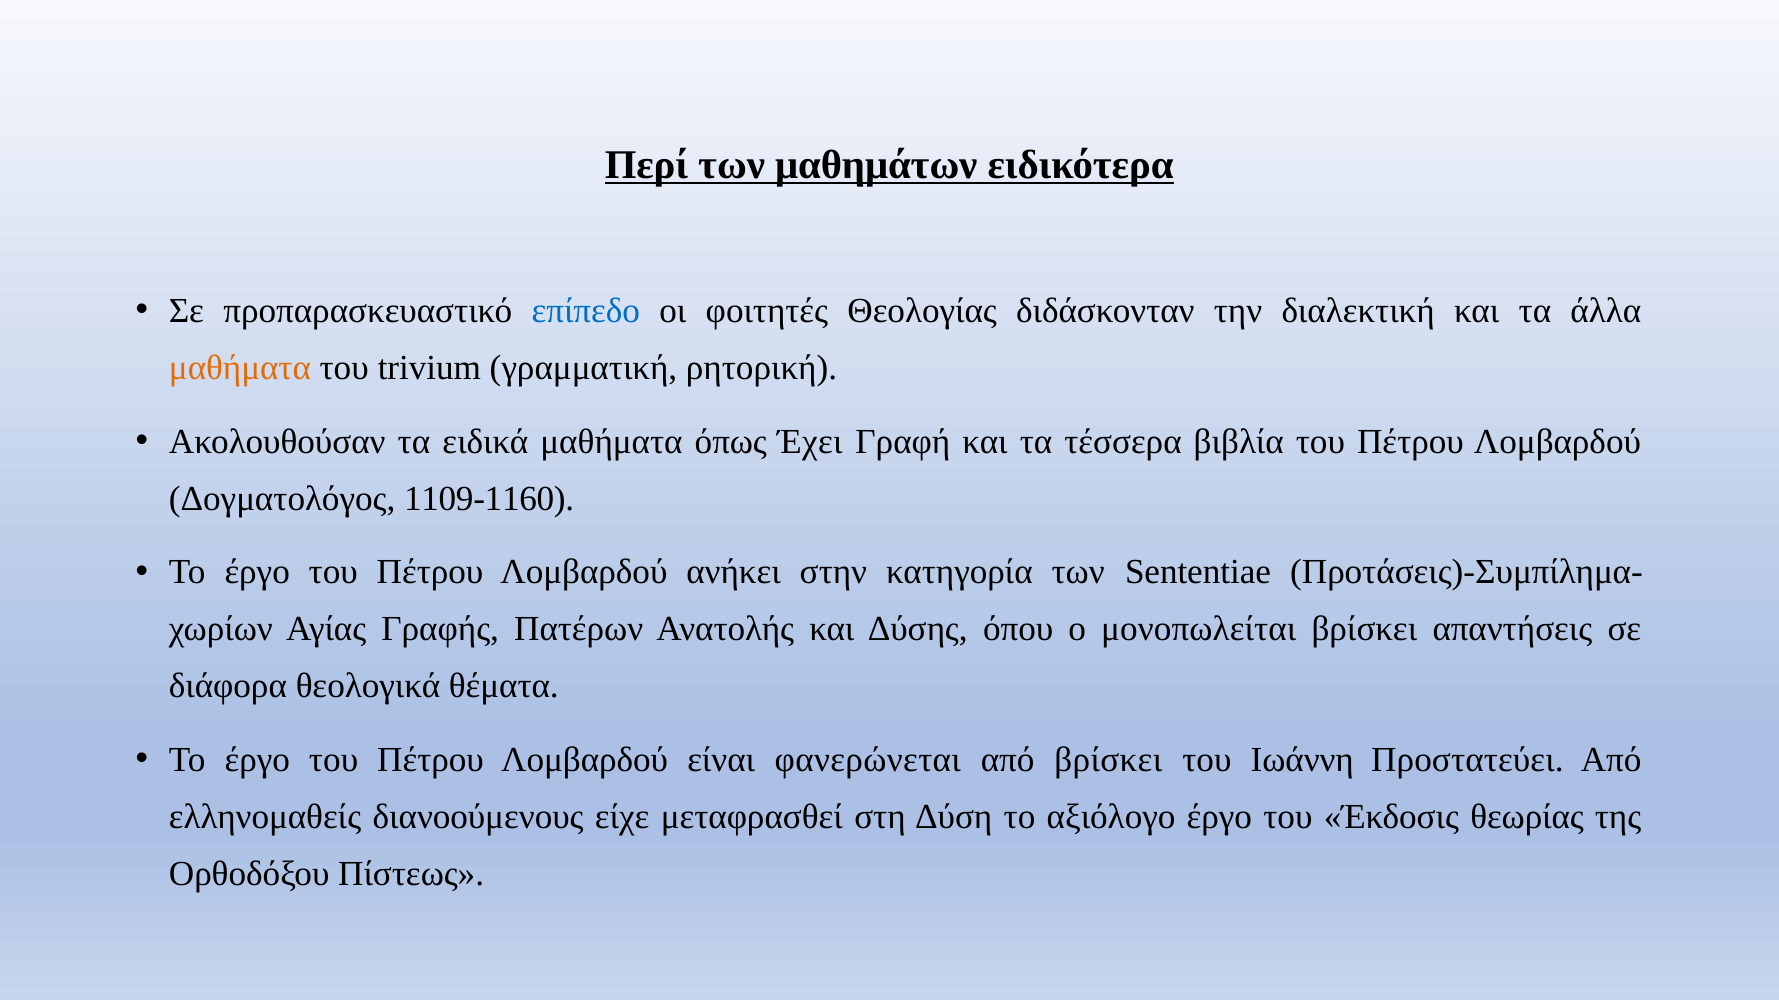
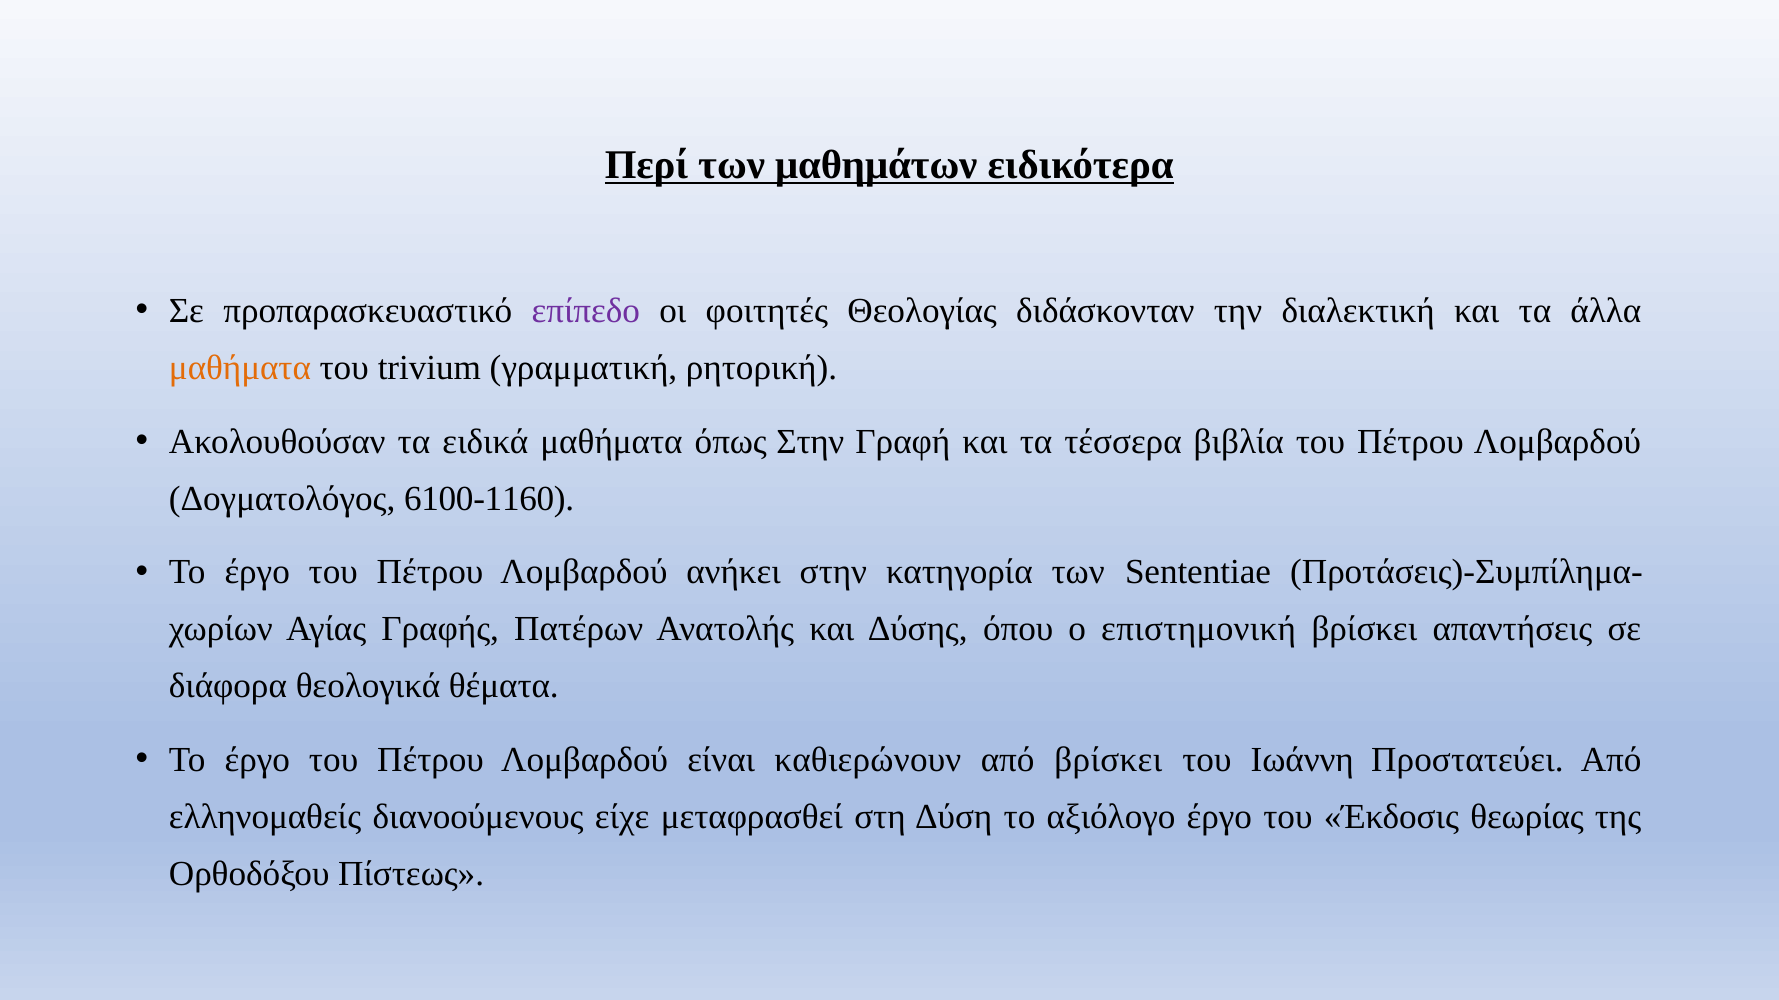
επίπεδο colour: blue -> purple
όπως Έχει: Έχει -> Στην
1109-1160: 1109-1160 -> 6100-1160
μονοπωλείται: μονοπωλείται -> επιστημονική
φανερώνεται: φανερώνεται -> καθιερώνουν
